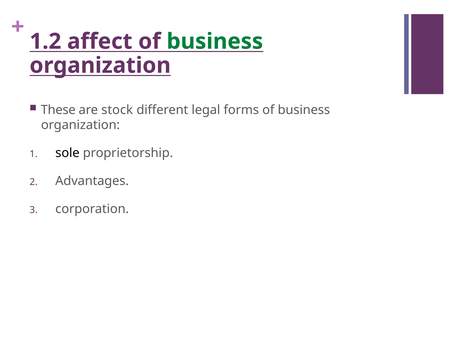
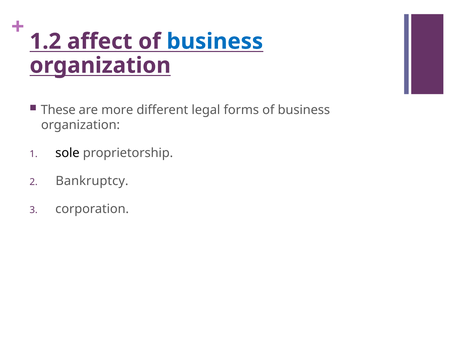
business at (215, 41) colour: green -> blue
stock: stock -> more
Advantages: Advantages -> Bankruptcy
